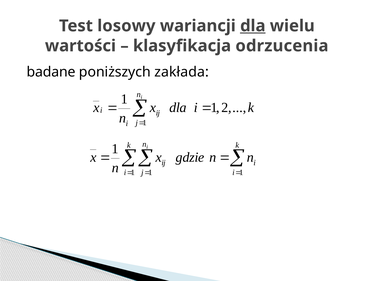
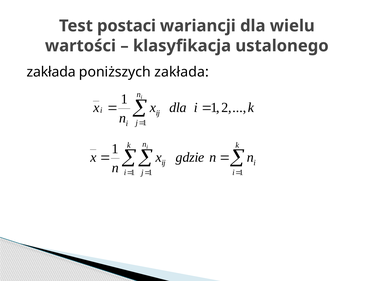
losowy: losowy -> postaci
dla at (253, 26) underline: present -> none
odrzucenia: odrzucenia -> ustalonego
badane at (51, 72): badane -> zakłada
